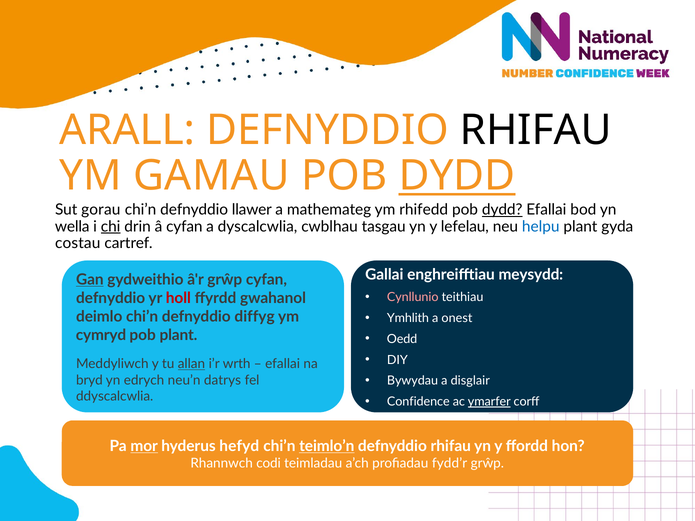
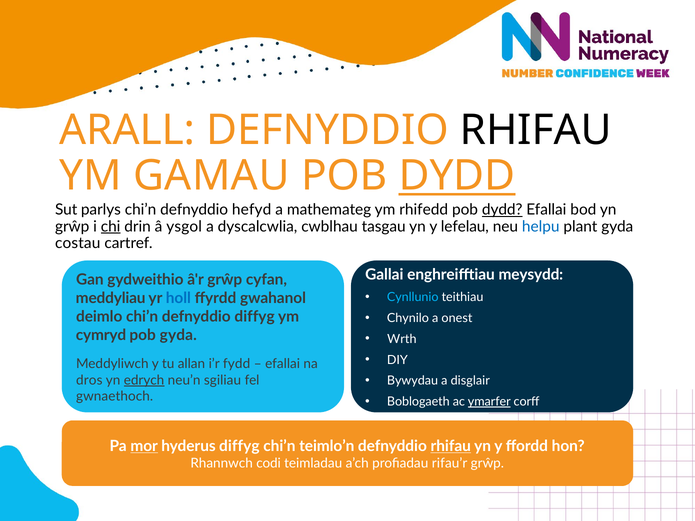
gorau: gorau -> parlys
llawer: llawer -> hefyd
wella at (72, 227): wella -> grŵp
â cyfan: cyfan -> ysgol
Gan underline: present -> none
Cynllunio colour: pink -> light blue
defnyddio at (111, 298): defnyddio -> meddyliau
holl colour: red -> blue
Ymhlith: Ymhlith -> Chynilo
pob plant: plant -> gyda
Oedd: Oedd -> Wrth
allan underline: present -> none
wrth: wrth -> fydd
bryd: bryd -> dros
edrych underline: none -> present
datrys: datrys -> sgiliau
ddyscalcwlia: ddyscalcwlia -> gwnaethoch
Confidence: Confidence -> Boblogaeth
hyderus hefyd: hefyd -> diffyg
teimlo’n underline: present -> none
rhifau at (451, 446) underline: none -> present
fydd’r: fydd’r -> rifau’r
